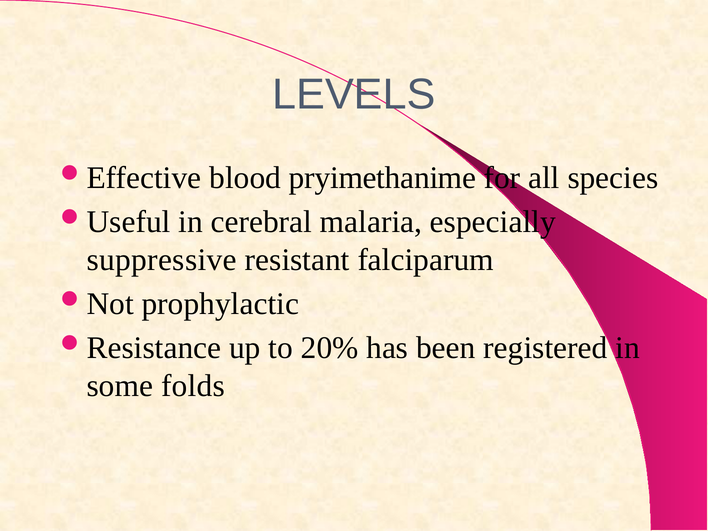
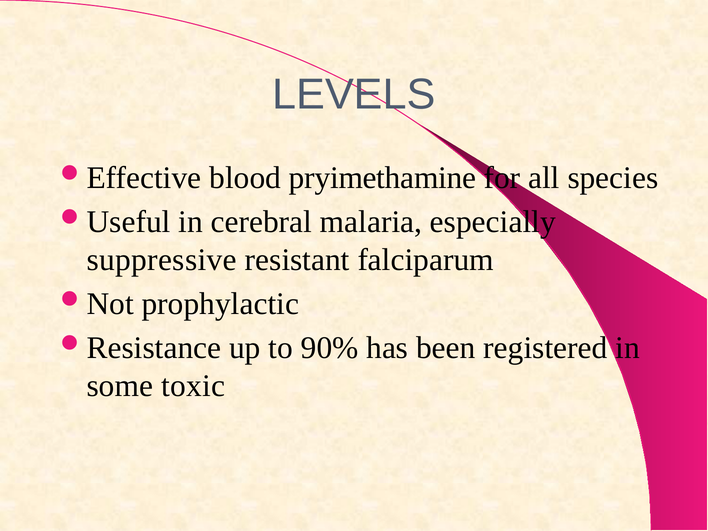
pryimethanime: pryimethanime -> pryimethamine
20%: 20% -> 90%
folds: folds -> toxic
